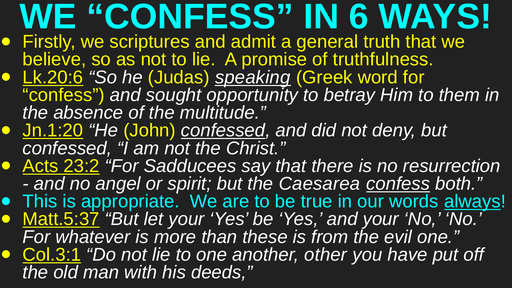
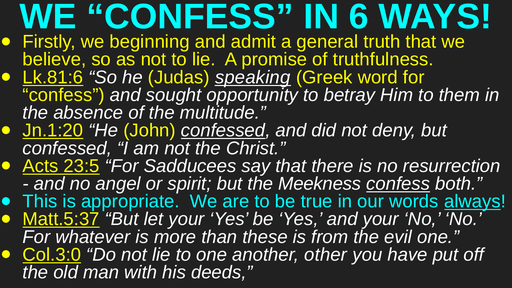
scriptures: scriptures -> beginning
Lk.20:6: Lk.20:6 -> Lk.81:6
23:2: 23:2 -> 23:5
Caesarea: Caesarea -> Meekness
Col.3:1: Col.3:1 -> Col.3:0
